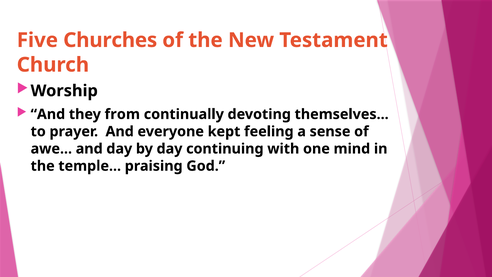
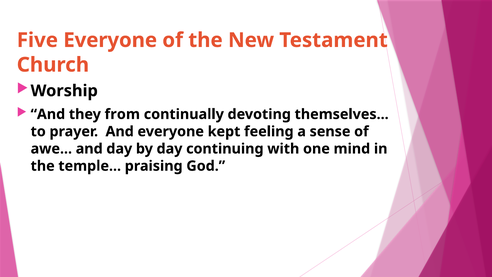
Five Churches: Churches -> Everyone
